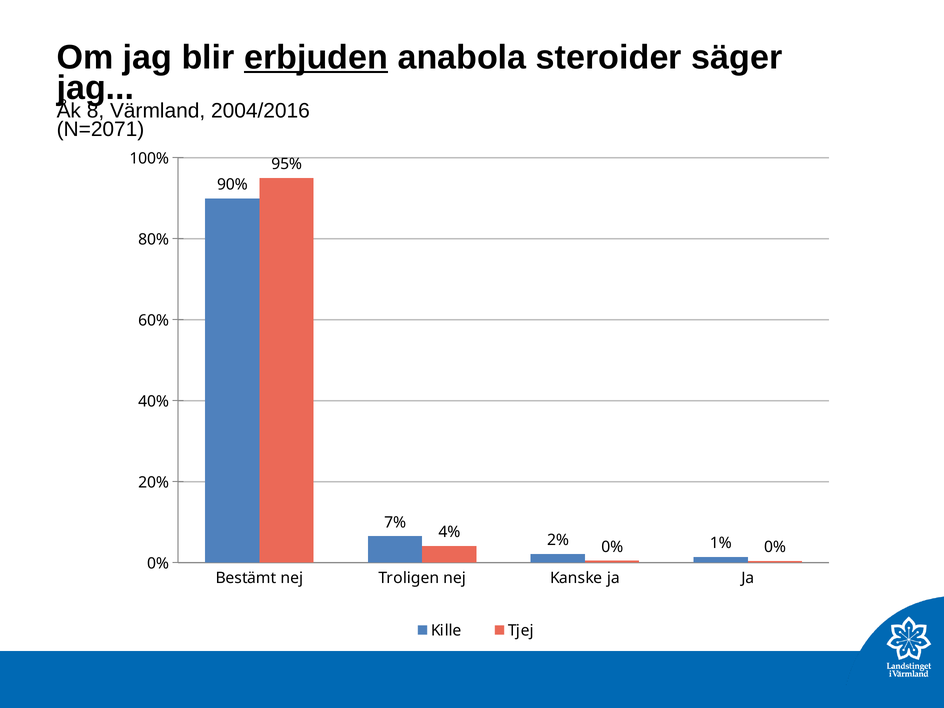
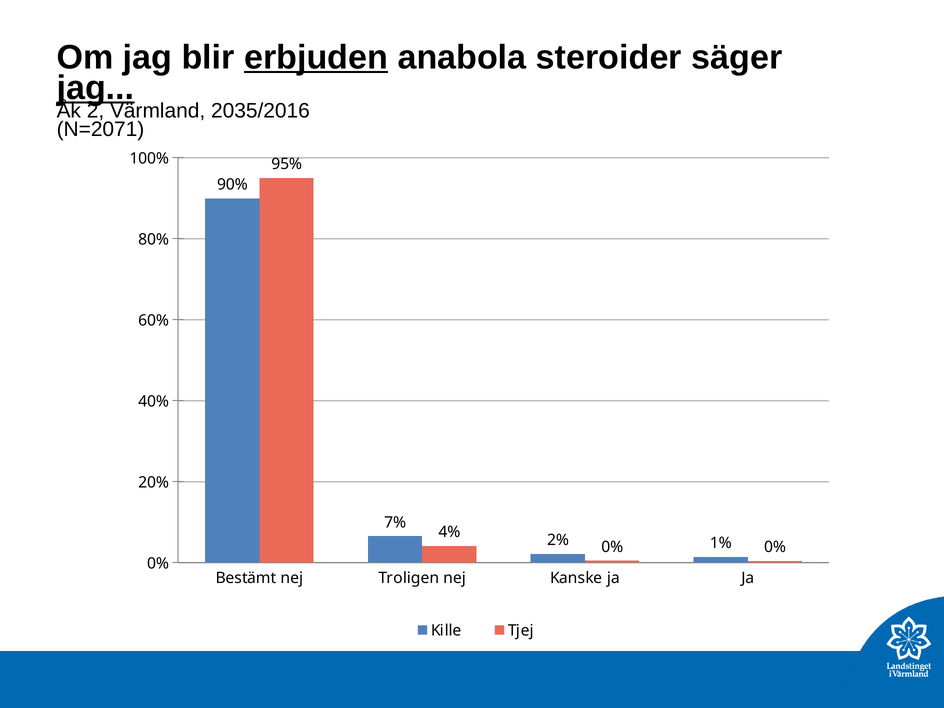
jag at (95, 88) underline: none -> present
8: 8 -> 2
2004/2016: 2004/2016 -> 2035/2016
